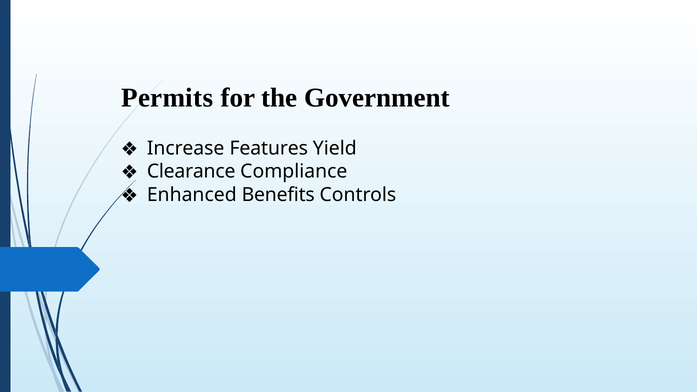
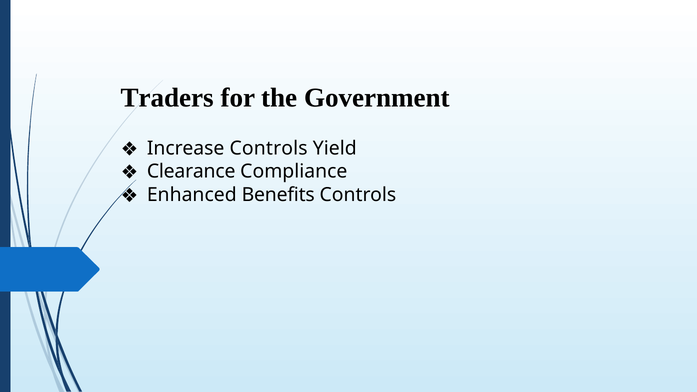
Permits: Permits -> Traders
Increase Features: Features -> Controls
